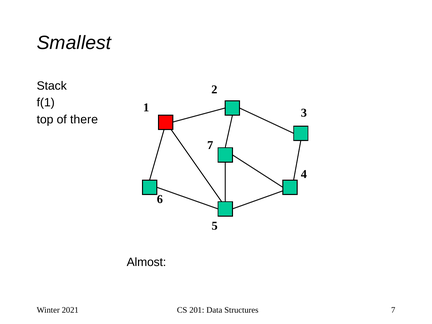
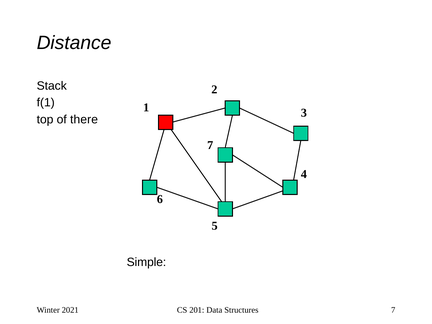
Smallest: Smallest -> Distance
Almost: Almost -> Simple
